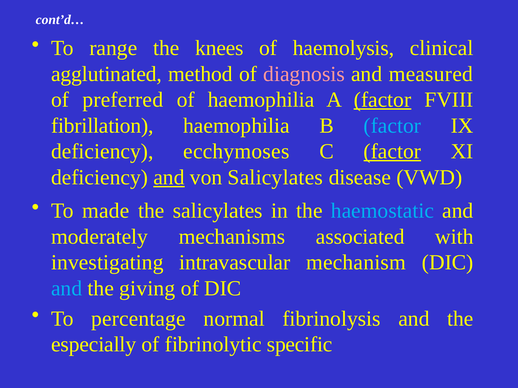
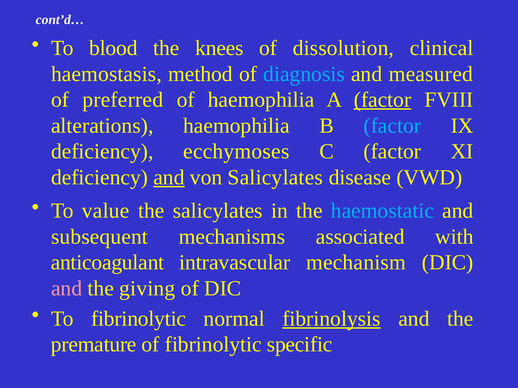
range: range -> blood
haemolysis: haemolysis -> dissolution
agglutinated: agglutinated -> haemostasis
diagnosis colour: pink -> light blue
fibrillation: fibrillation -> alterations
factor at (392, 152) underline: present -> none
made: made -> value
moderately: moderately -> subsequent
investigating: investigating -> anticoagulant
and at (67, 289) colour: light blue -> pink
To percentage: percentage -> fibrinolytic
fibrinolysis underline: none -> present
especially: especially -> premature
